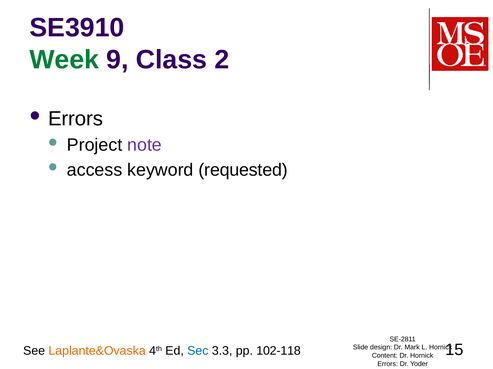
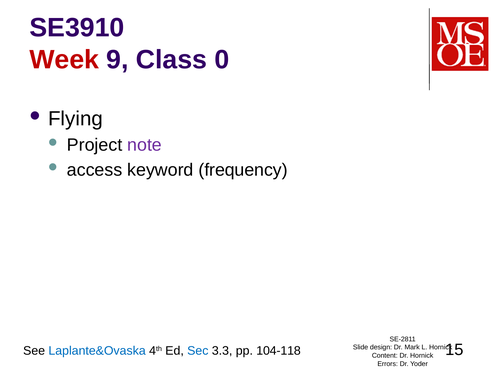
Week colour: green -> red
2: 2 -> 0
Errors at (76, 119): Errors -> Flying
requested: requested -> frequency
Laplante&Ovaska colour: orange -> blue
102-118: 102-118 -> 104-118
